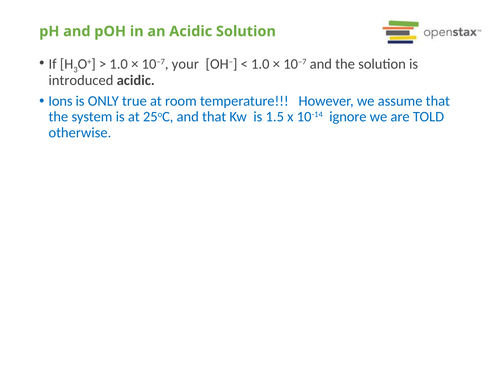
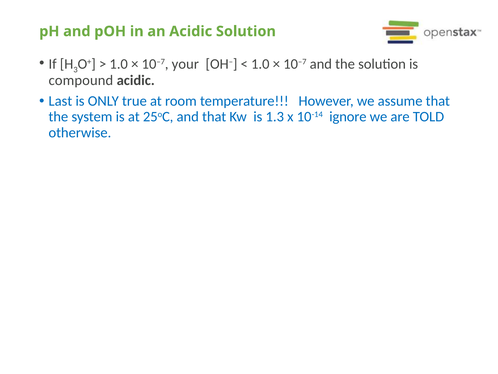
introduced: introduced -> compound
Ions: Ions -> Last
1.5: 1.5 -> 1.3
